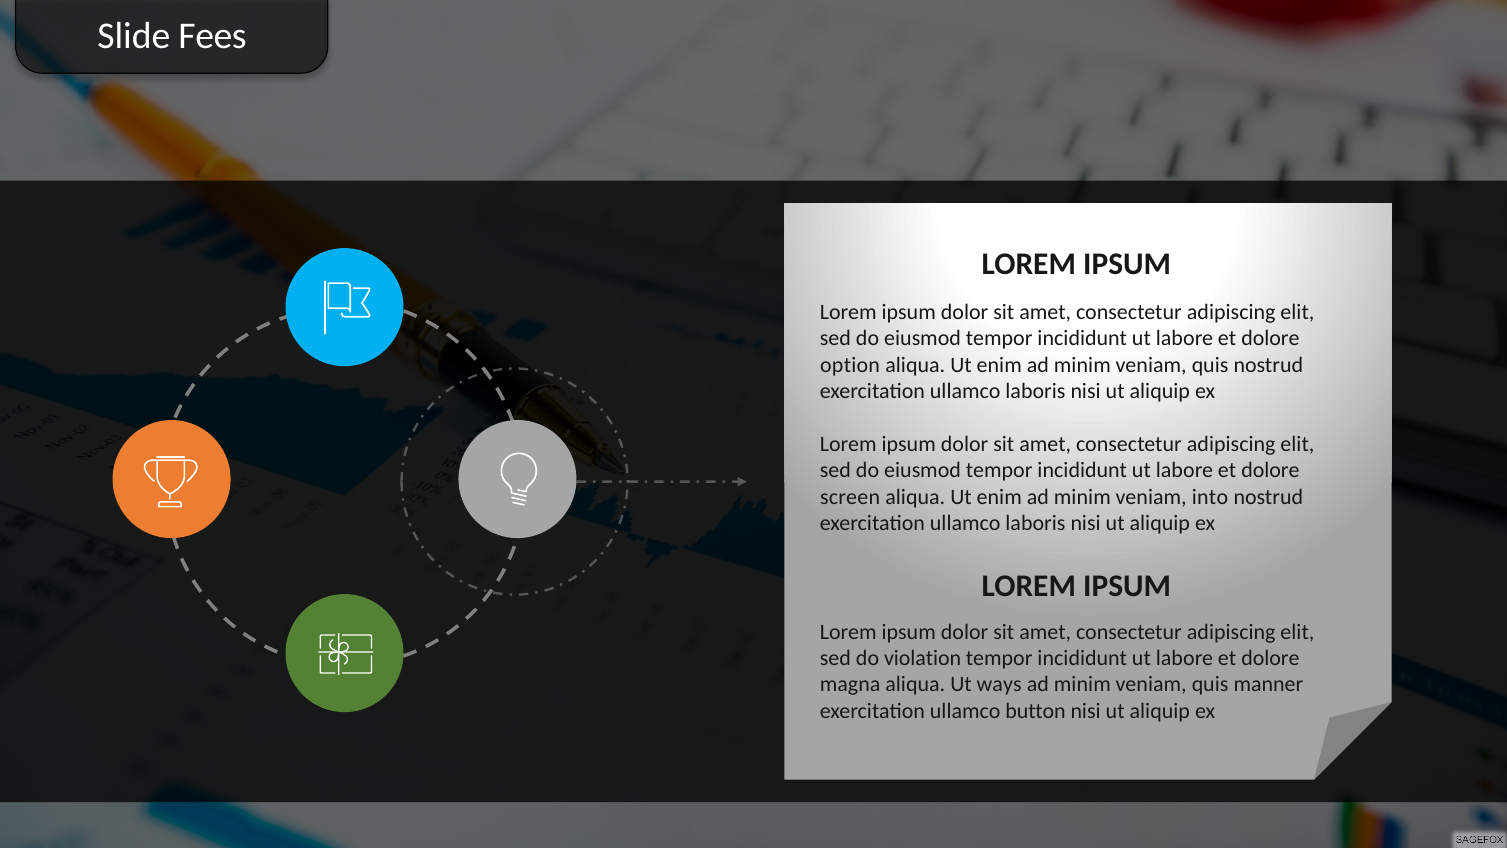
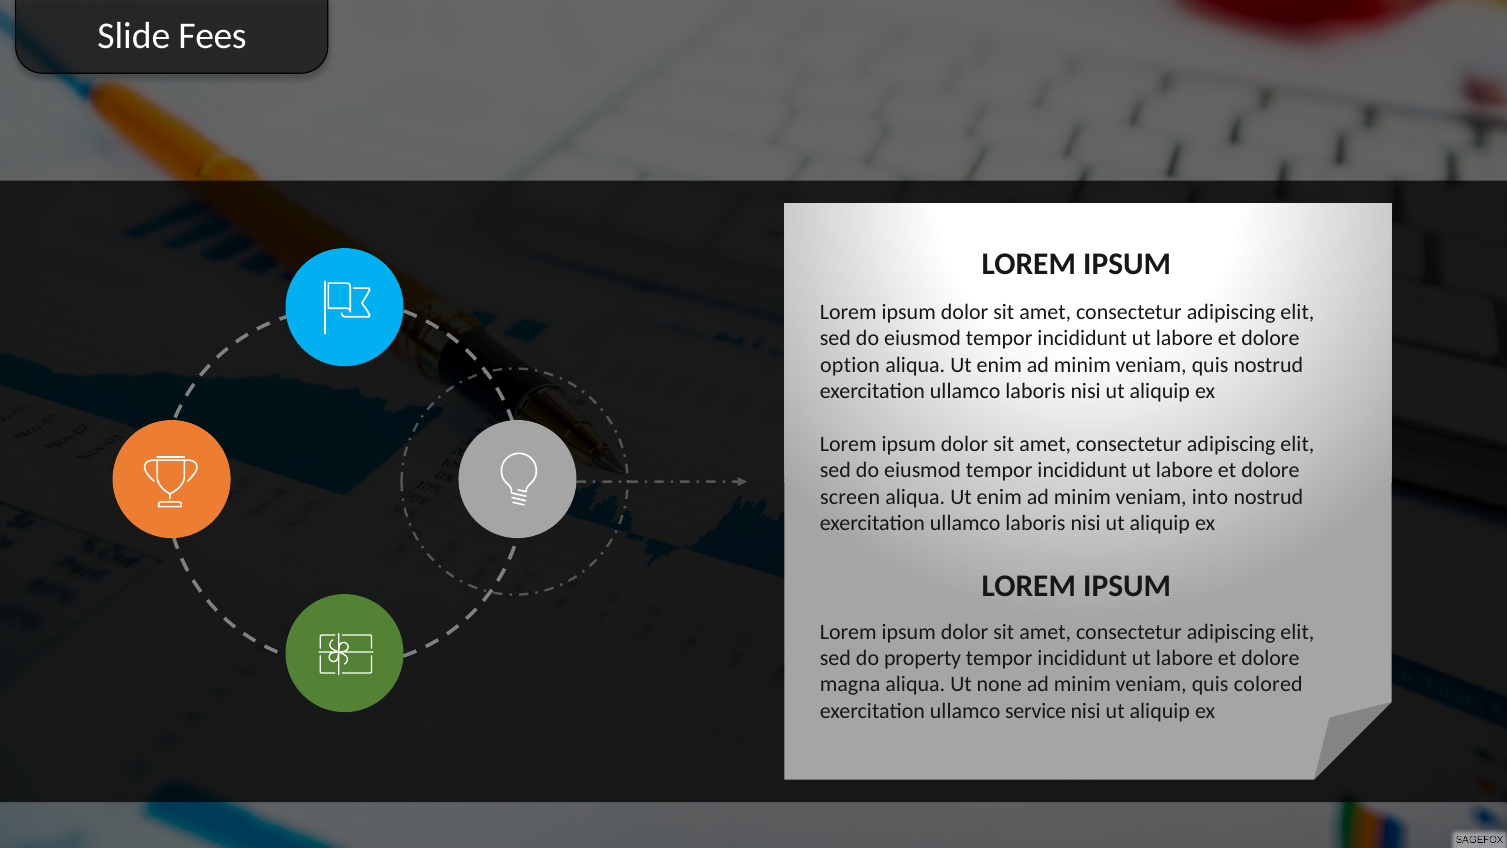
violation: violation -> property
ways: ways -> none
manner: manner -> colored
button: button -> service
